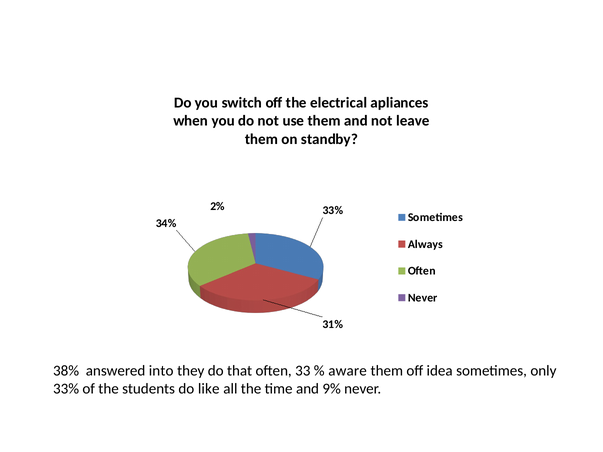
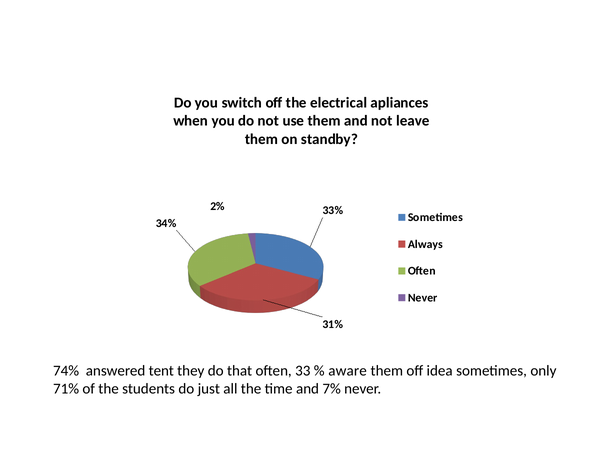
38%: 38% -> 74%
into: into -> tent
33% at (66, 389): 33% -> 71%
like: like -> just
9%: 9% -> 7%
